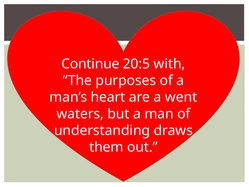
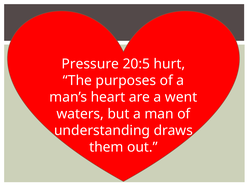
Continue: Continue -> Pressure
with: with -> hurt
